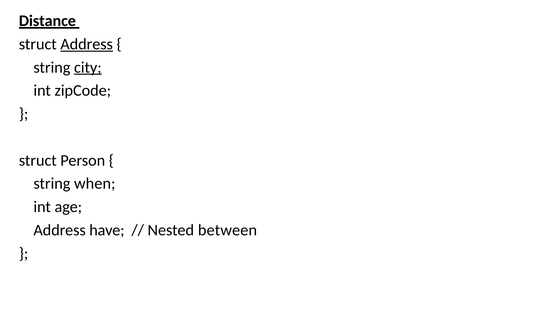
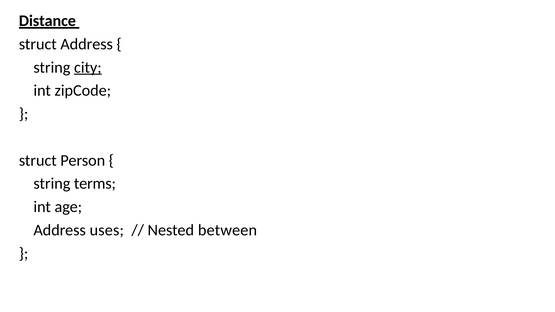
Address at (87, 44) underline: present -> none
when: when -> terms
have: have -> uses
